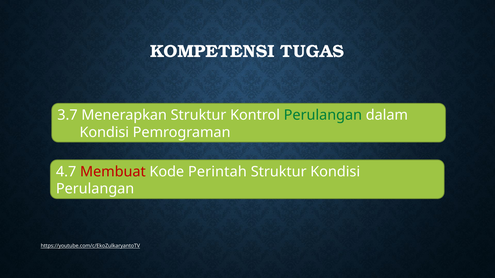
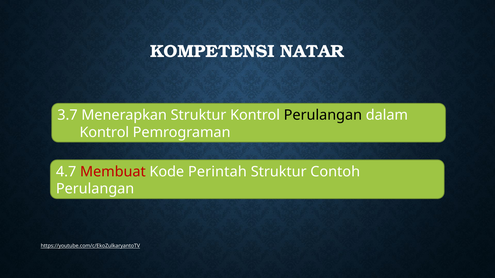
TUGAS: TUGAS -> NATAR
Perulangan at (323, 115) colour: green -> black
Kondisi at (104, 133): Kondisi -> Kontrol
Struktur Kondisi: Kondisi -> Contoh
